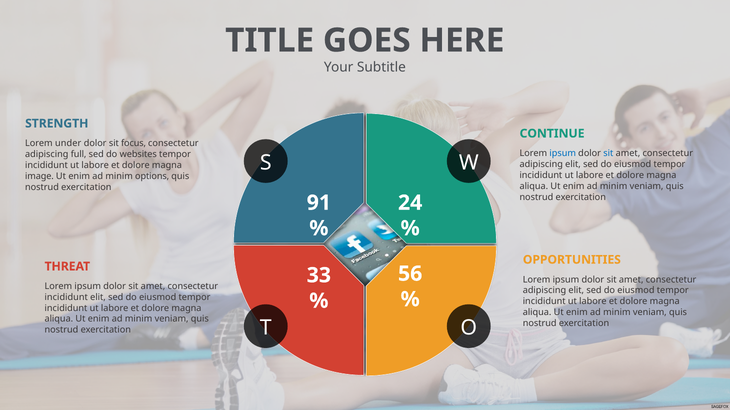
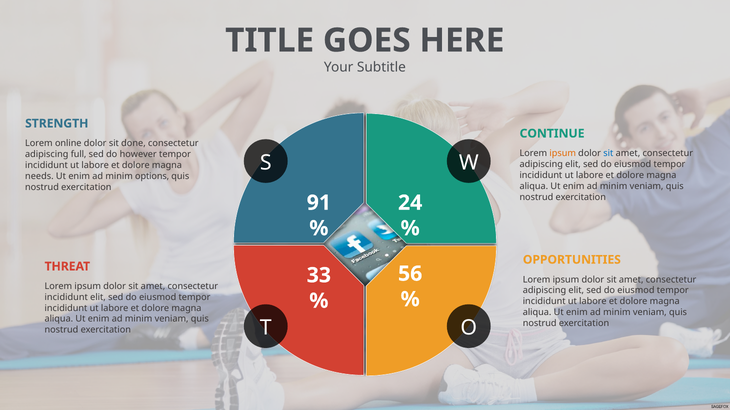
under: under -> online
focus: focus -> done
ipsum at (563, 154) colour: blue -> orange
websites: websites -> however
image: image -> needs
